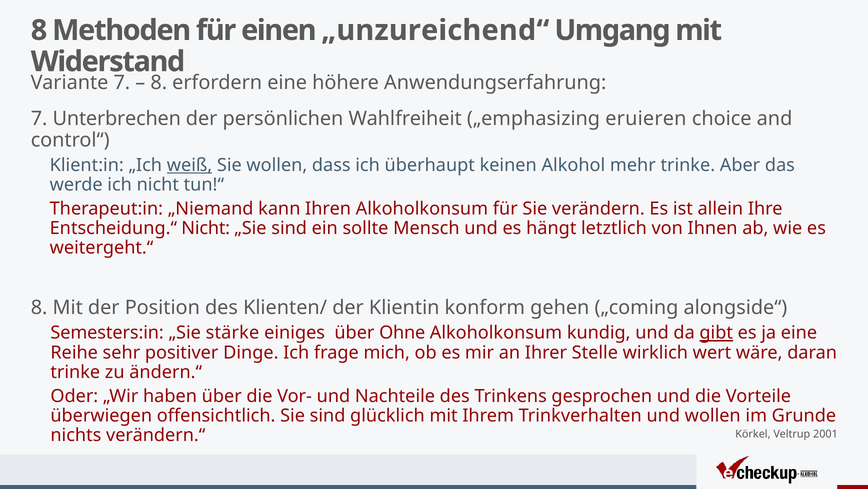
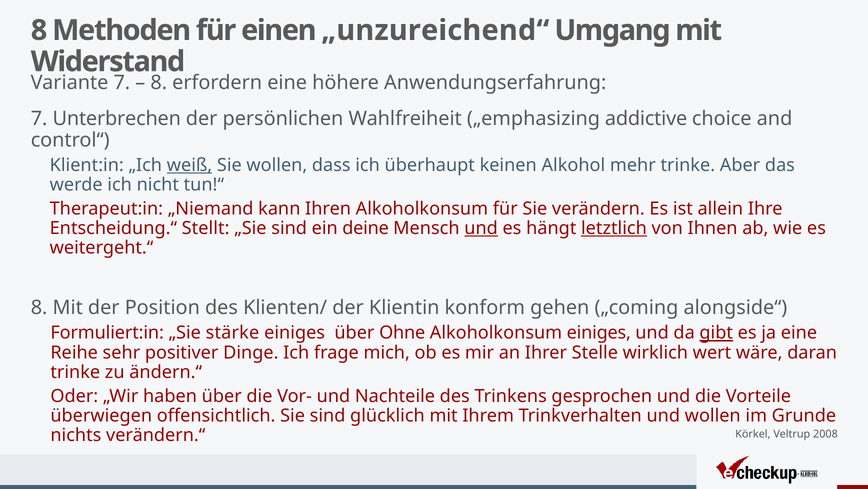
eruieren: eruieren -> addictive
Entscheidung.“ Nicht: Nicht -> Stellt
sollte: sollte -> deine
und at (481, 228) underline: none -> present
letztlich underline: none -> present
Semesters:in: Semesters:in -> Formuliert:in
Alkoholkonsum kundig: kundig -> einiges
2001: 2001 -> 2008
